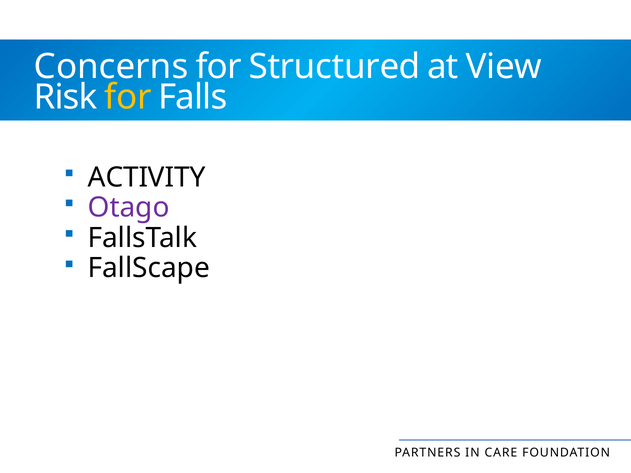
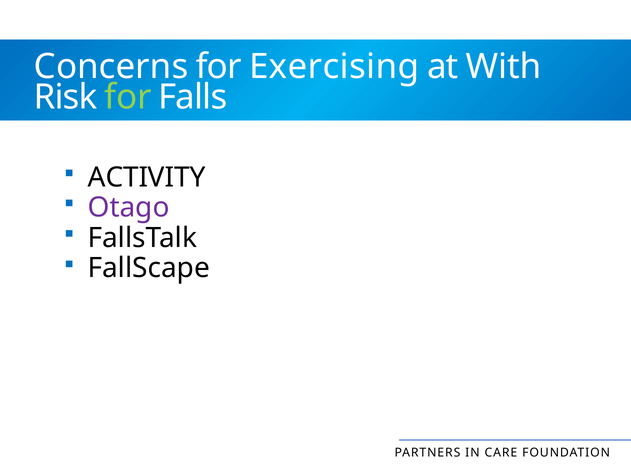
Structured: Structured -> Exercising
View: View -> With
for at (128, 97) colour: yellow -> light green
